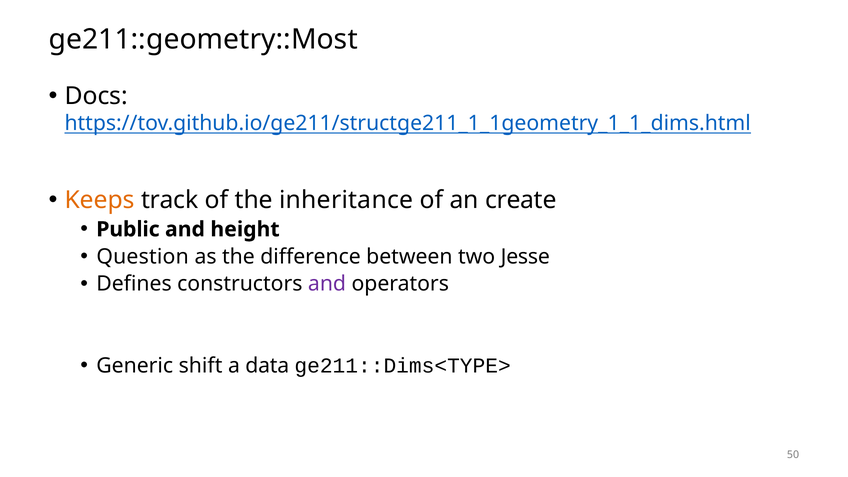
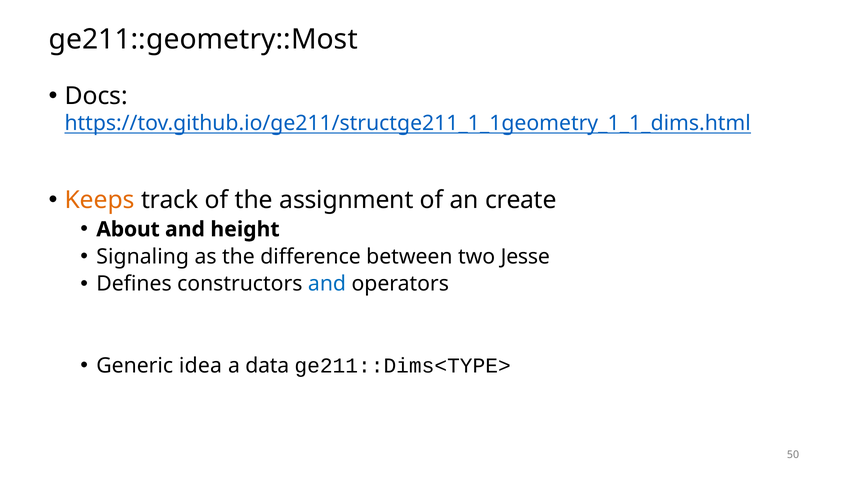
inheritance: inheritance -> assignment
Public: Public -> About
Question: Question -> Signaling
and at (327, 284) colour: purple -> blue
shift: shift -> idea
